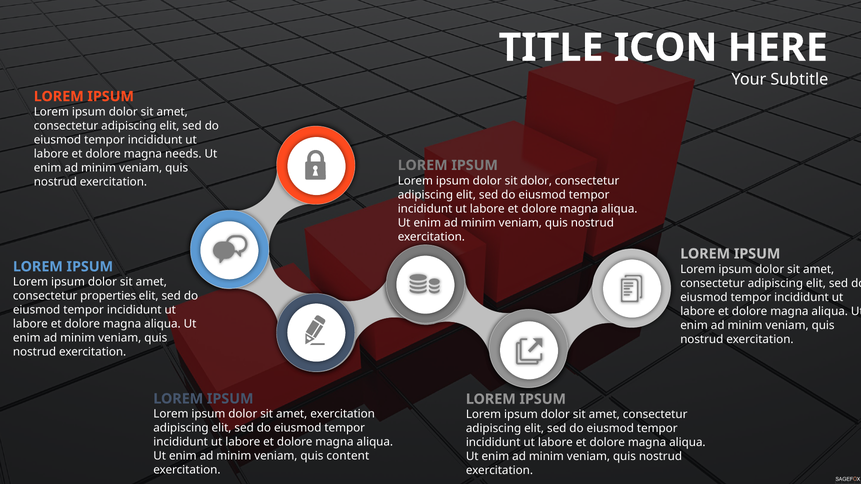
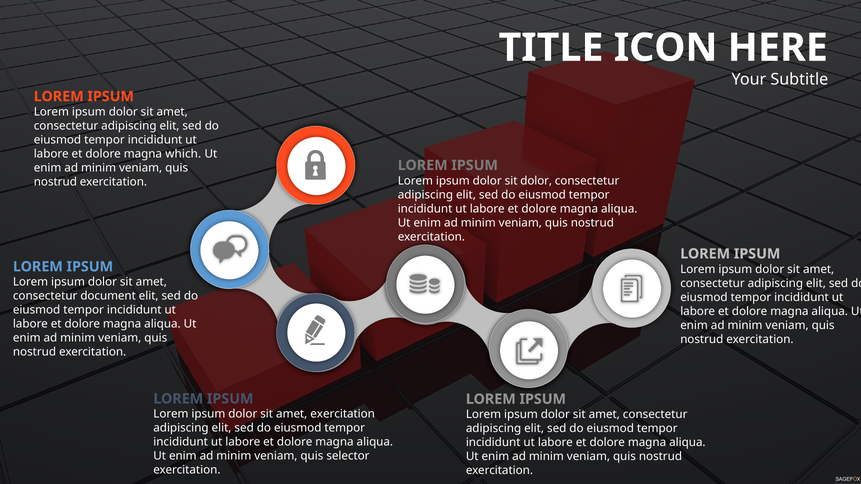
needs: needs -> which
properties: properties -> document
content: content -> selector
